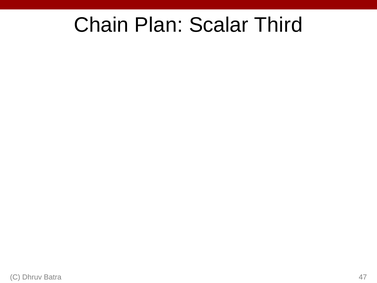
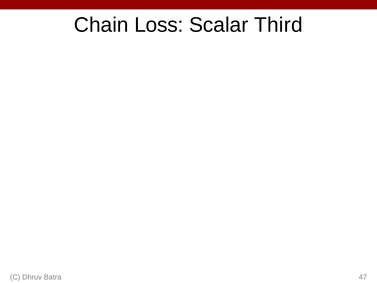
Plan: Plan -> Loss
